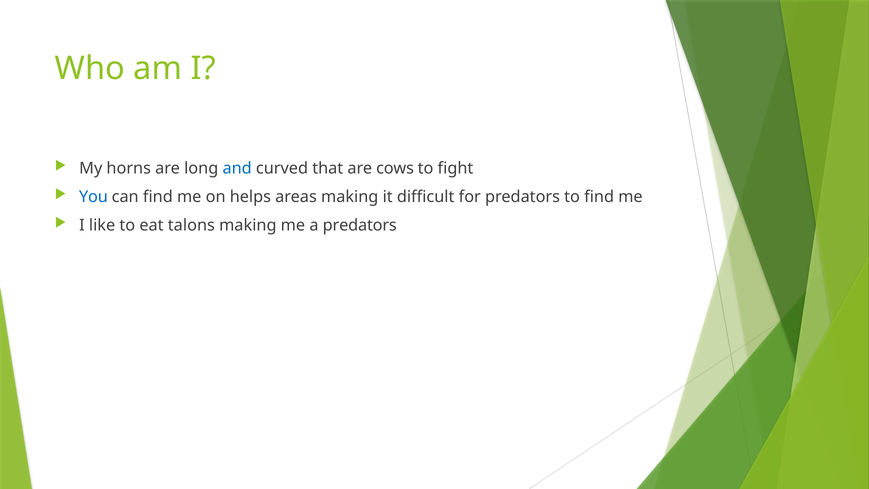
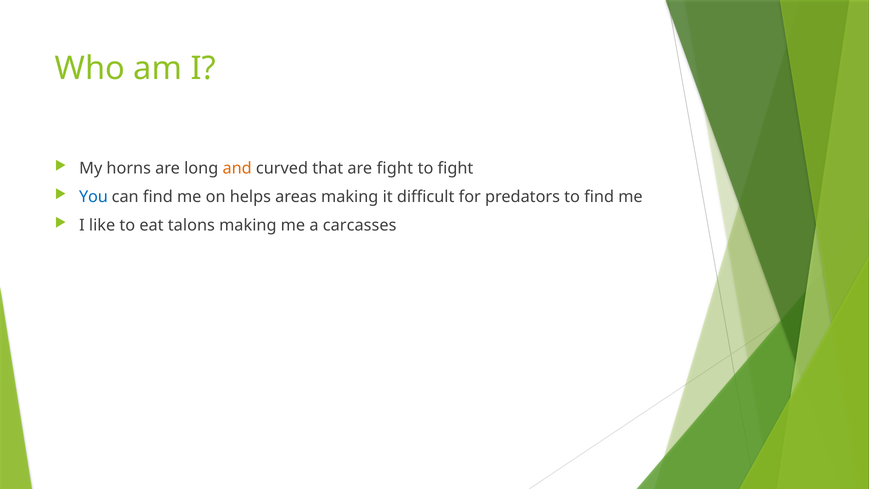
and colour: blue -> orange
are cows: cows -> fight
a predators: predators -> carcasses
